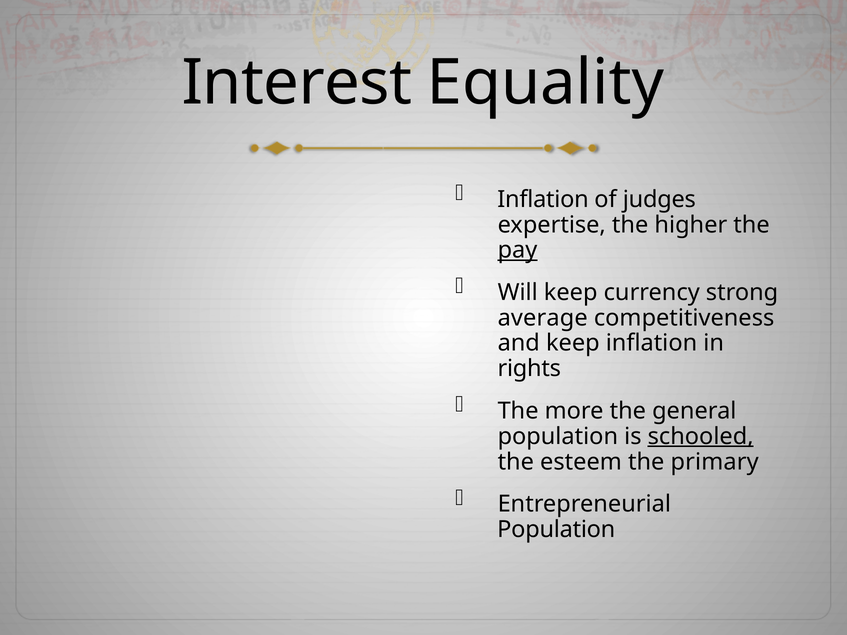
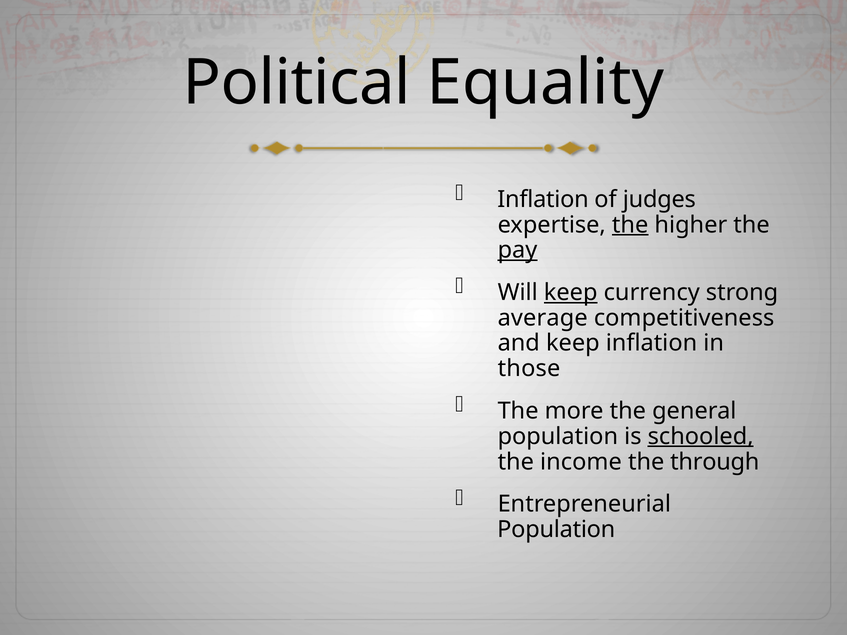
Interest: Interest -> Political
the at (630, 225) underline: none -> present
keep at (571, 293) underline: none -> present
rights: rights -> those
esteem: esteem -> income
primary: primary -> through
